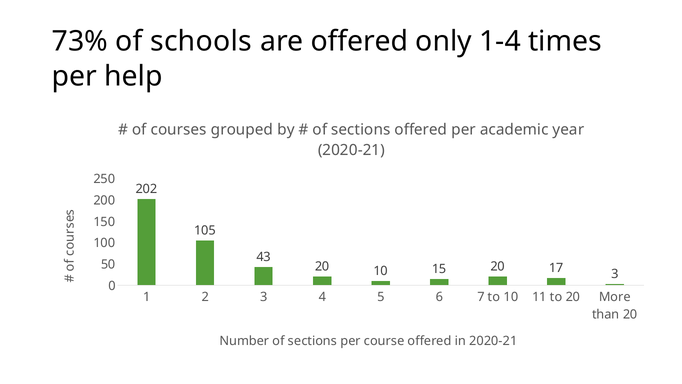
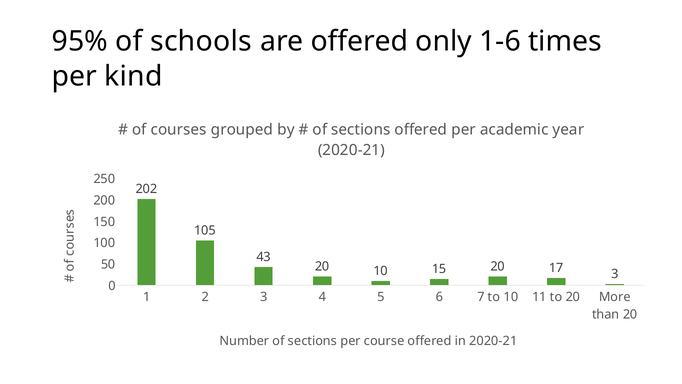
73%: 73% -> 95%
1-4: 1-4 -> 1-6
help: help -> kind
